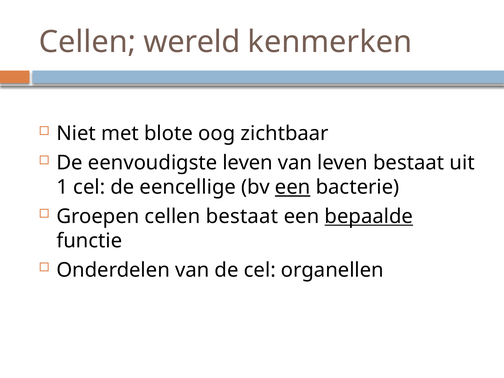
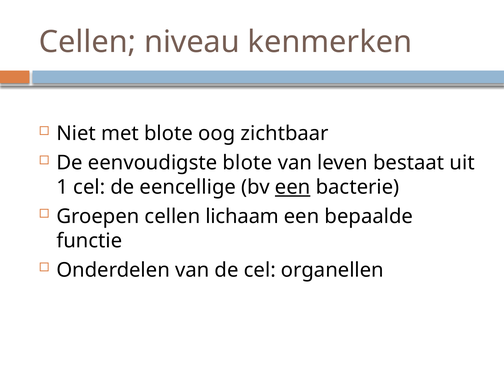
wereld: wereld -> niveau
eenvoudigste leven: leven -> blote
cellen bestaat: bestaat -> lichaam
bepaalde underline: present -> none
